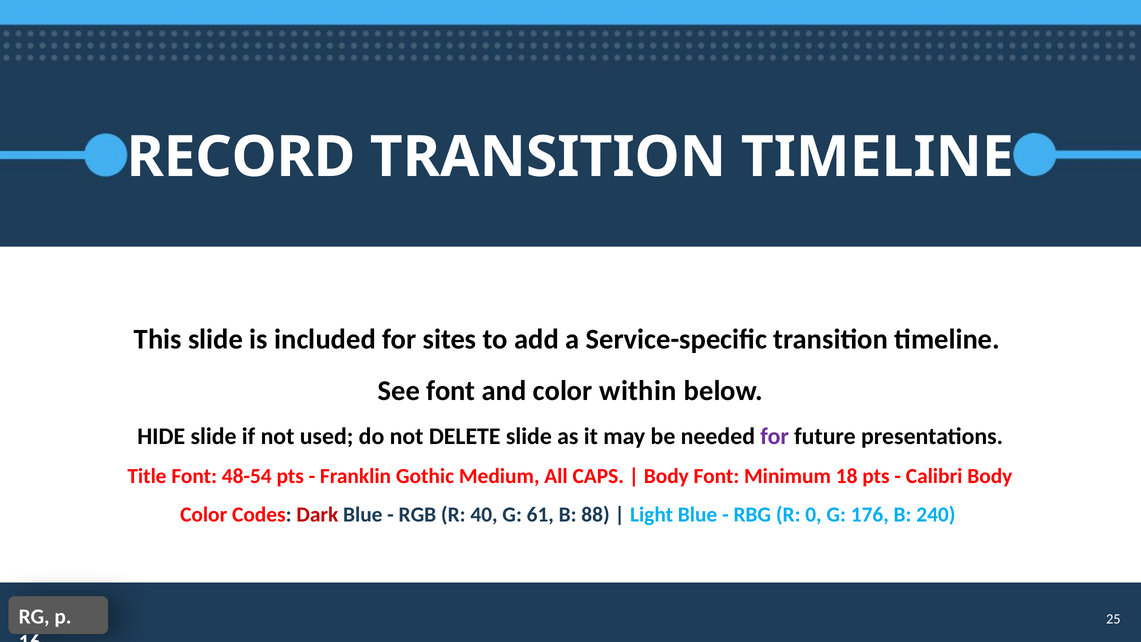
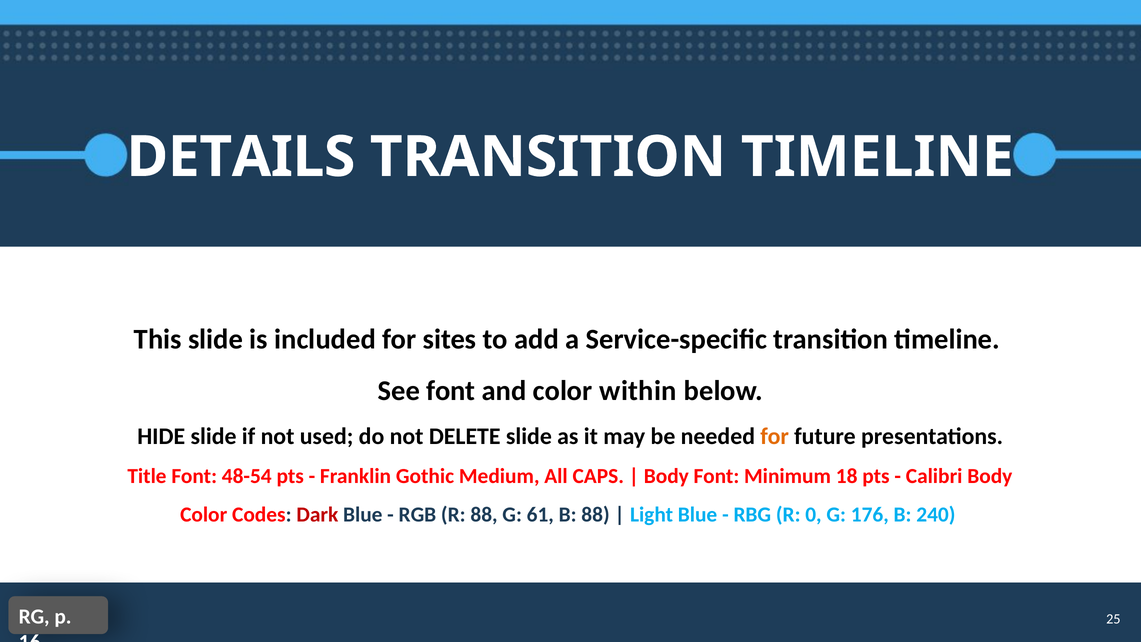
RECORD: RECORD -> DETAILS
for at (775, 436) colour: purple -> orange
R 40: 40 -> 88
